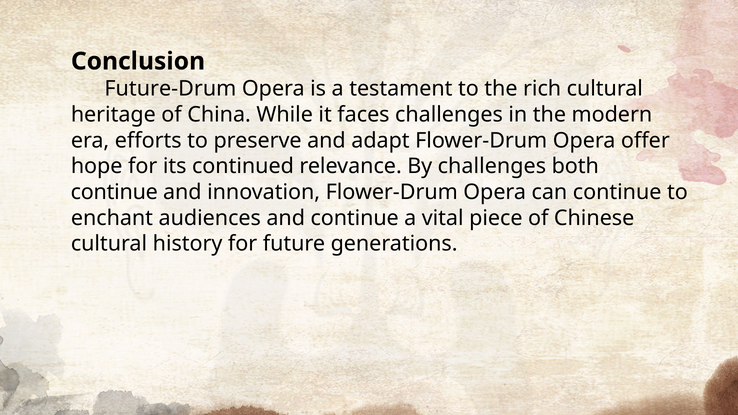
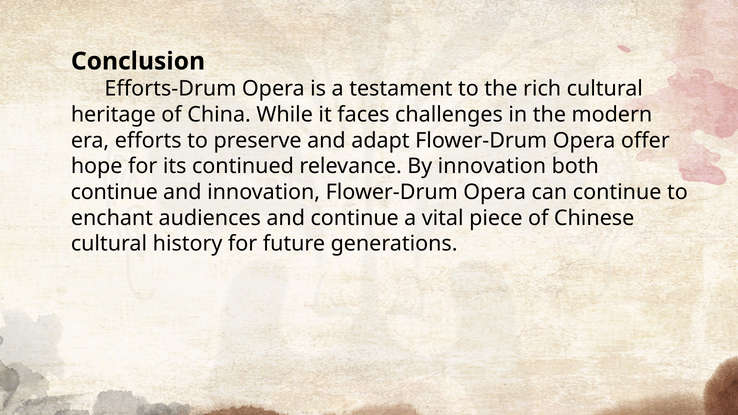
Future-Drum: Future-Drum -> Efforts-Drum
By challenges: challenges -> innovation
